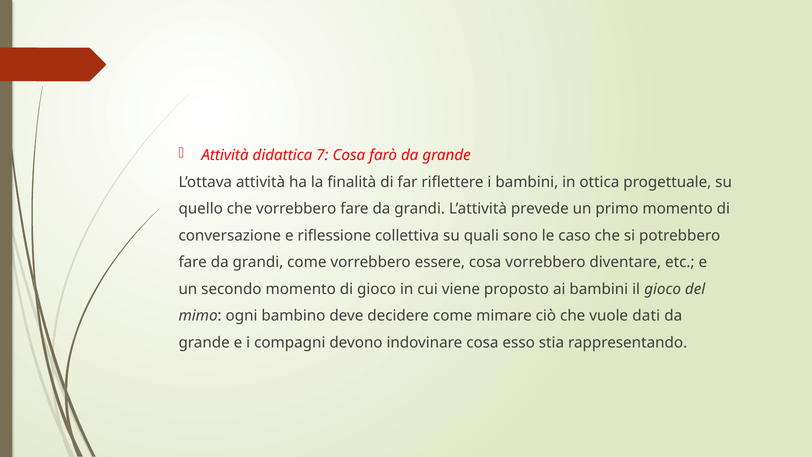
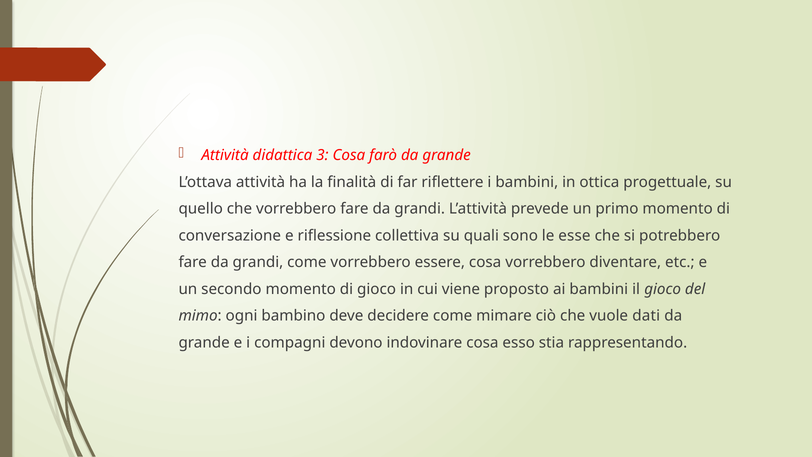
7: 7 -> 3
caso: caso -> esse
